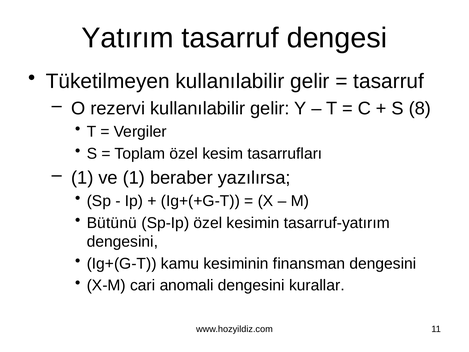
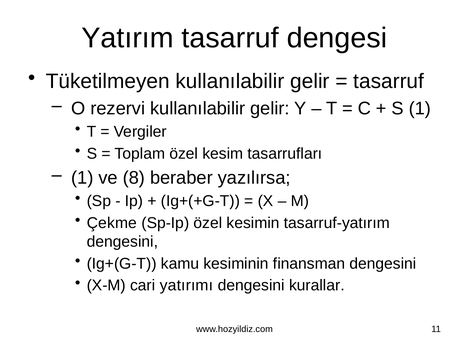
S 8: 8 -> 1
ve 1: 1 -> 8
Bütünü: Bütünü -> Çekme
anomali: anomali -> yatırımı
